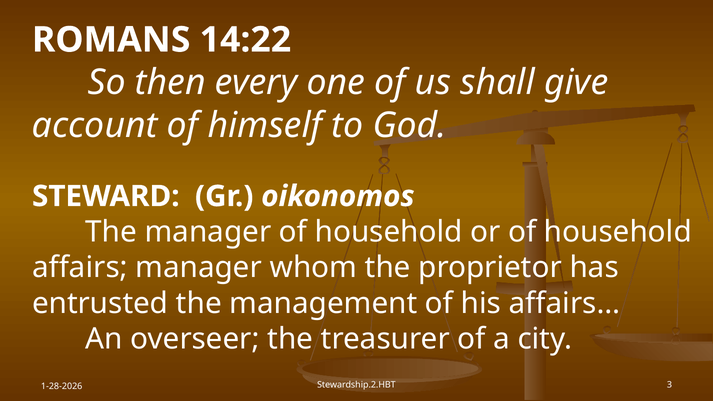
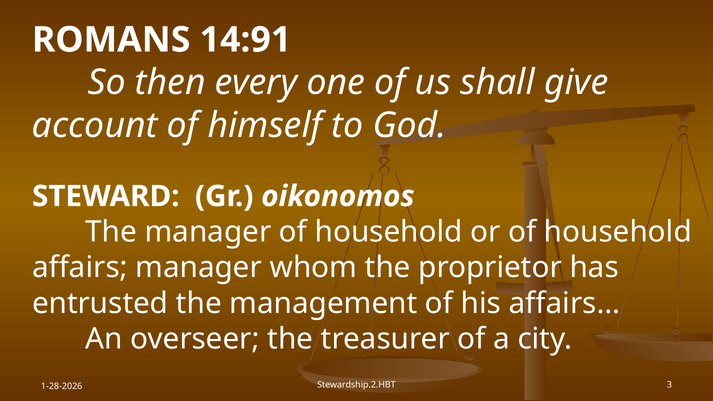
14:22: 14:22 -> 14:91
